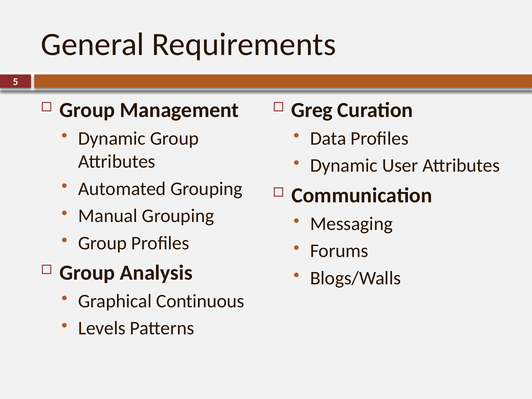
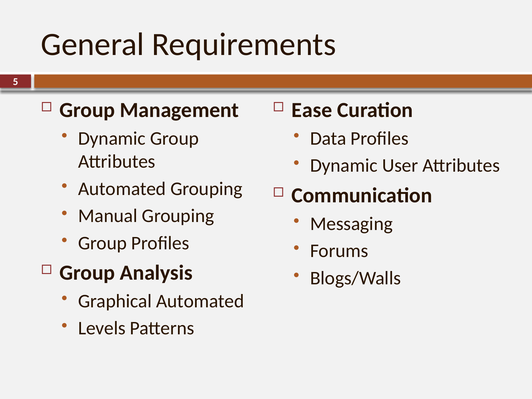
Greg: Greg -> Ease
Graphical Continuous: Continuous -> Automated
